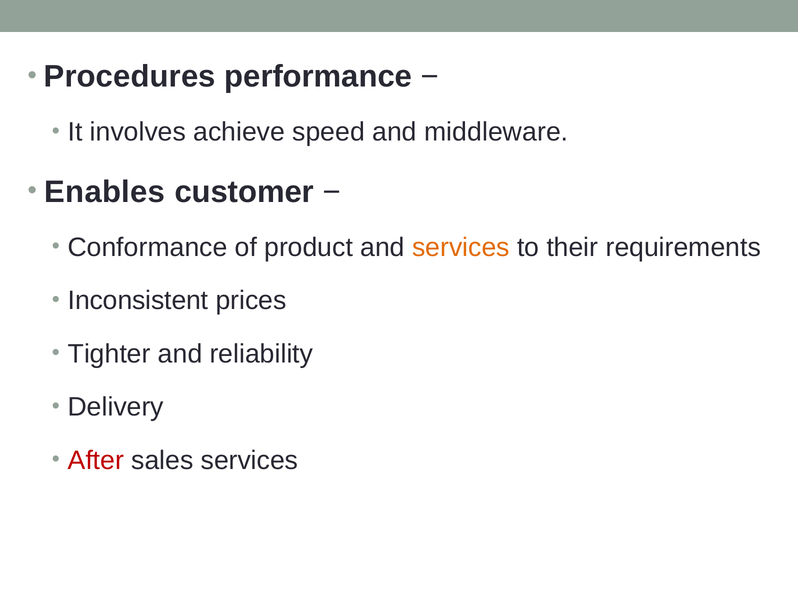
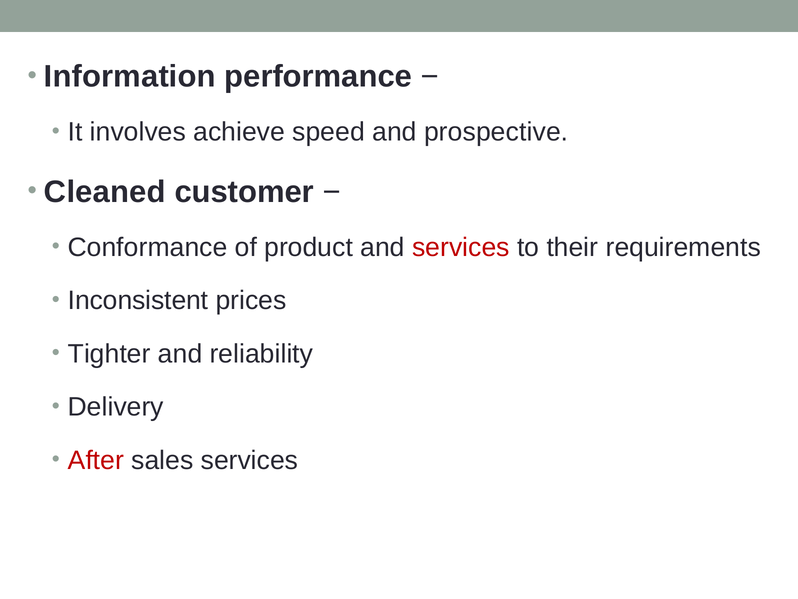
Procedures: Procedures -> Information
middleware: middleware -> prospective
Enables: Enables -> Cleaned
services at (461, 247) colour: orange -> red
